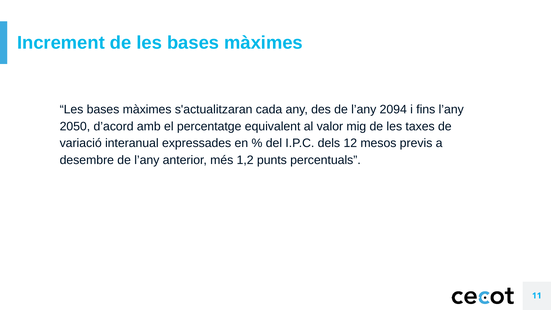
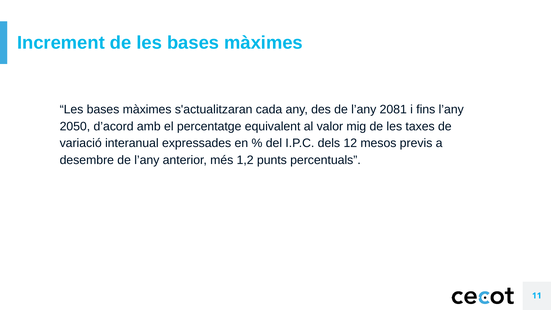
2094: 2094 -> 2081
